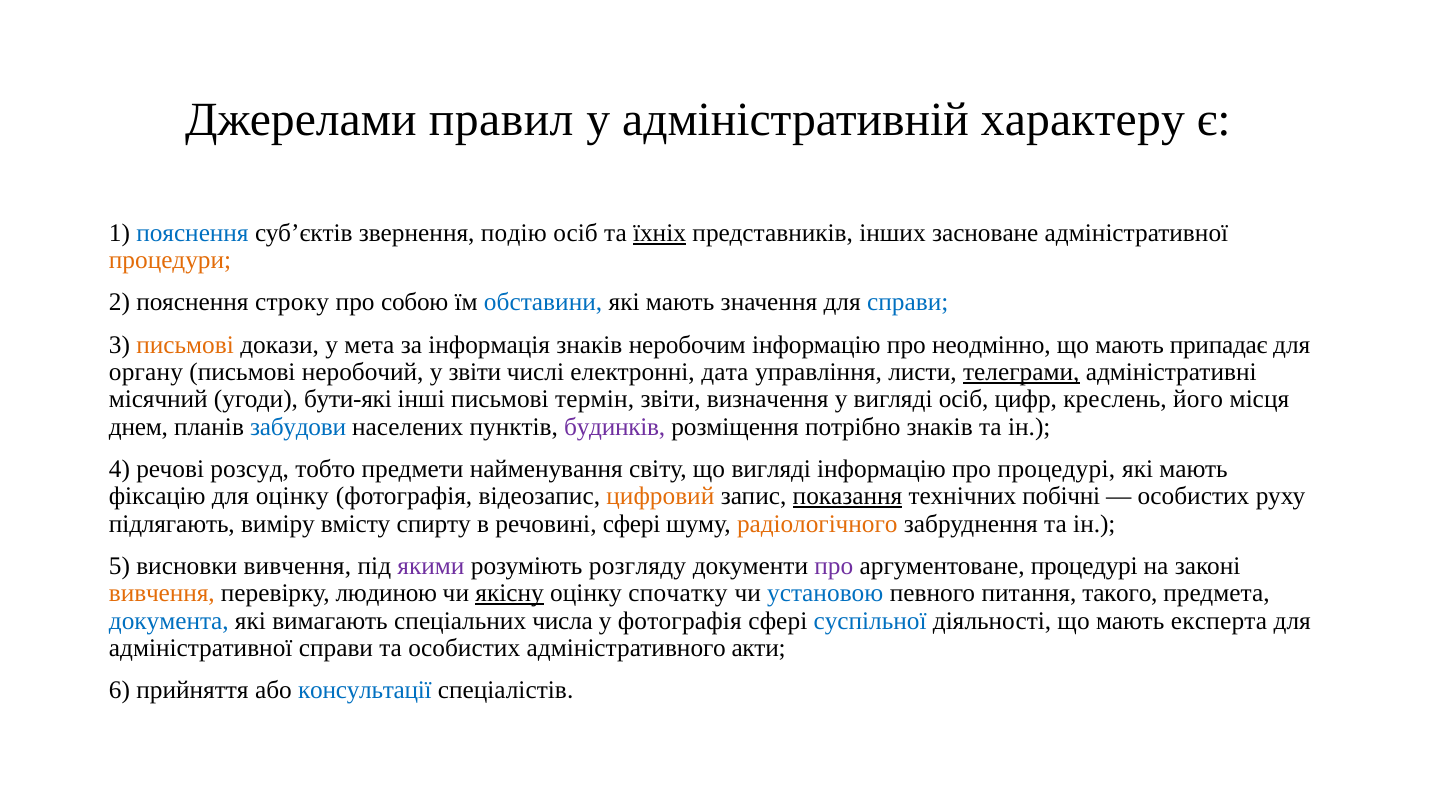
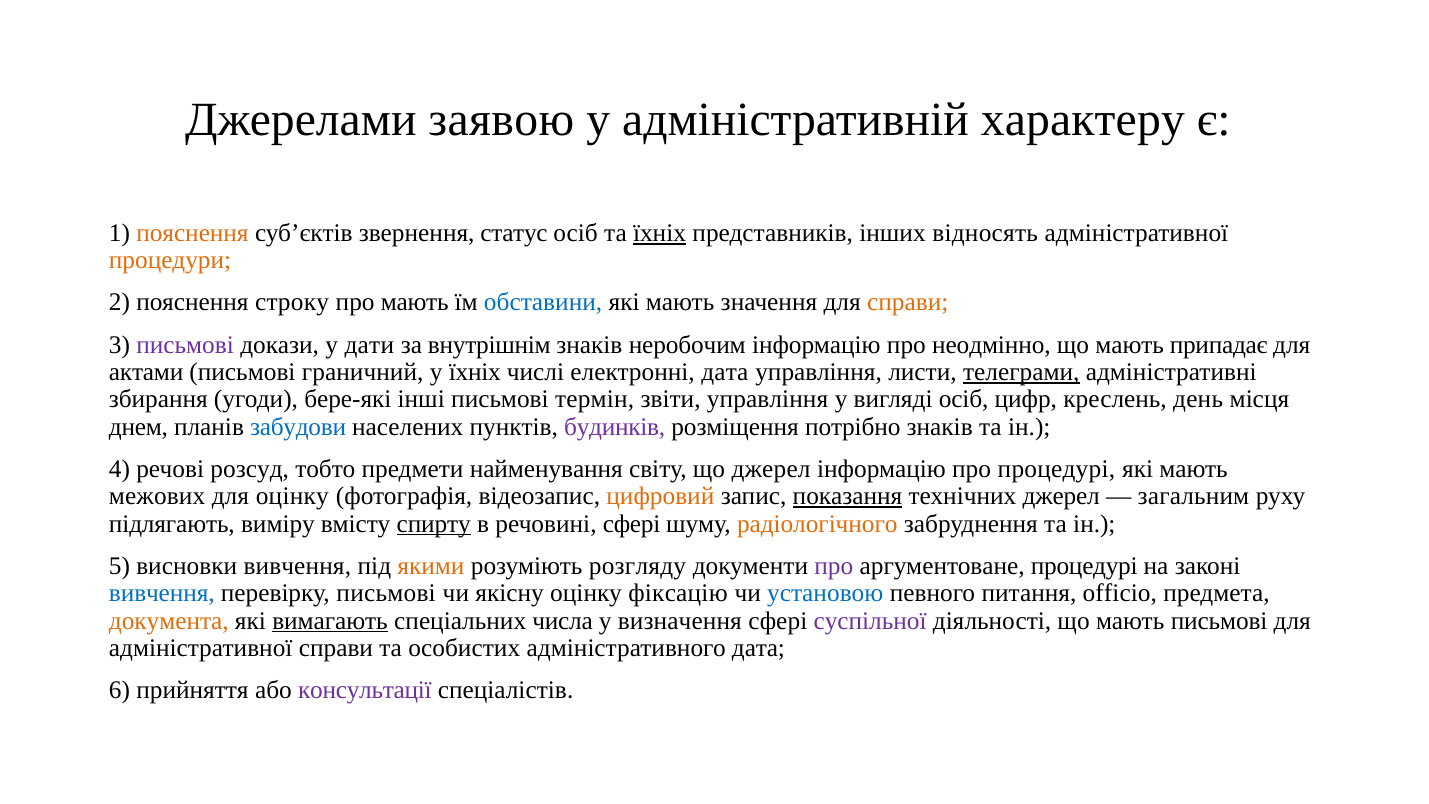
правил: правил -> заявою
пояснення at (192, 233) colour: blue -> orange
подію: подію -> статус
засноване: засноване -> відносять
про собою: собою -> мають
справи at (908, 302) colour: blue -> orange
письмові at (185, 345) colour: orange -> purple
мета: мета -> дати
інформація: інформація -> внутрішнім
органу: органу -> актами
неробочий: неробочий -> граничний
у звіти: звіти -> їхніх
місячний: місячний -> збирання
бути-які: бути-які -> бере-які
звіти визначення: визначення -> управління
його: його -> день
що вигляді: вигляді -> джерел
фіксацію: фіксацію -> межових
технічних побічні: побічні -> джерел
особистих at (1194, 496): особистих -> загальним
спирту underline: none -> present
якими colour: purple -> orange
вивчення at (162, 593) colour: orange -> blue
перевірку людиною: людиною -> письмові
якісну underline: present -> none
спочатку: спочатку -> фіксацію
такого: такого -> officio
документа colour: blue -> orange
вимагають underline: none -> present
у фотографія: фотографія -> визначення
суспільної colour: blue -> purple
мають експерта: експерта -> письмові
адміністративного акти: акти -> дата
консультації colour: blue -> purple
